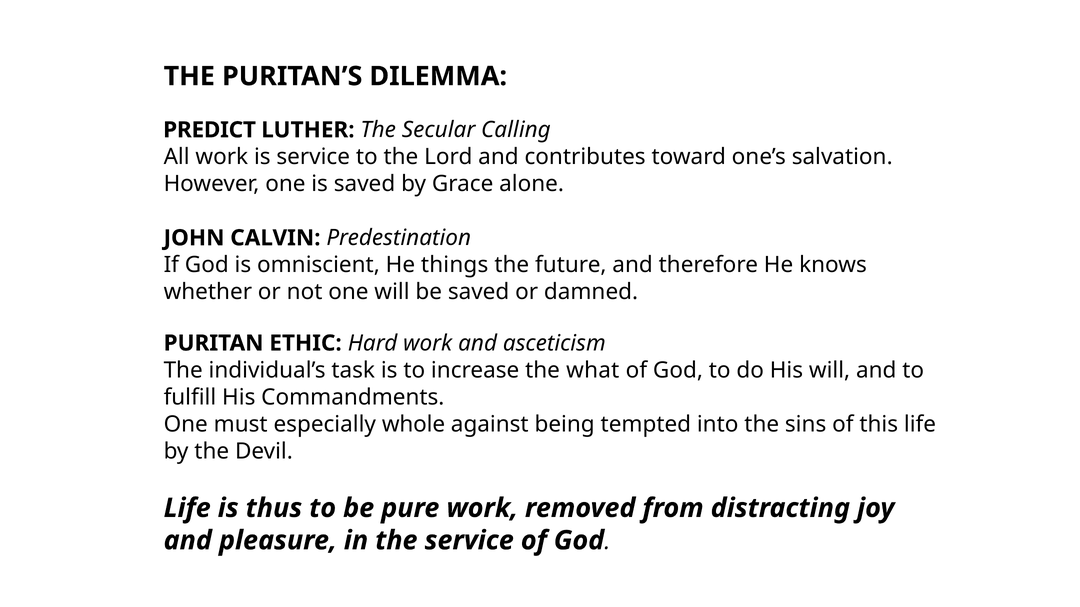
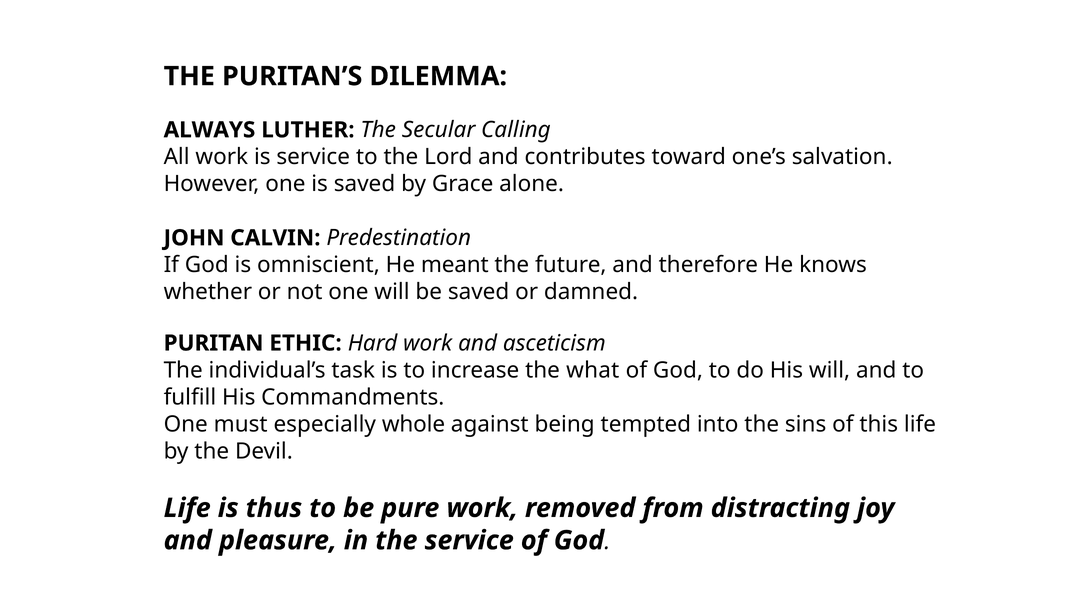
PREDICT: PREDICT -> ALWAYS
things: things -> meant
